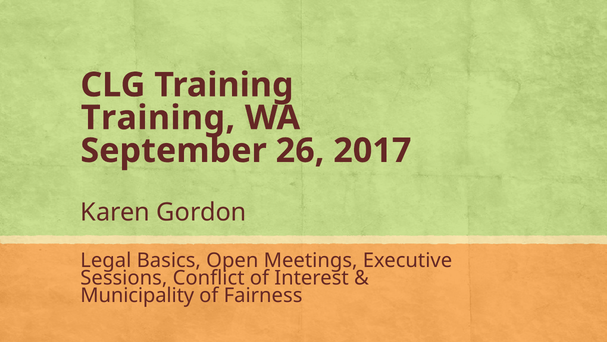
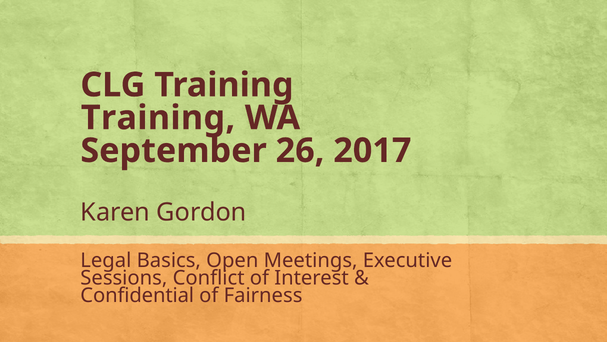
Municipality: Municipality -> Confidential
